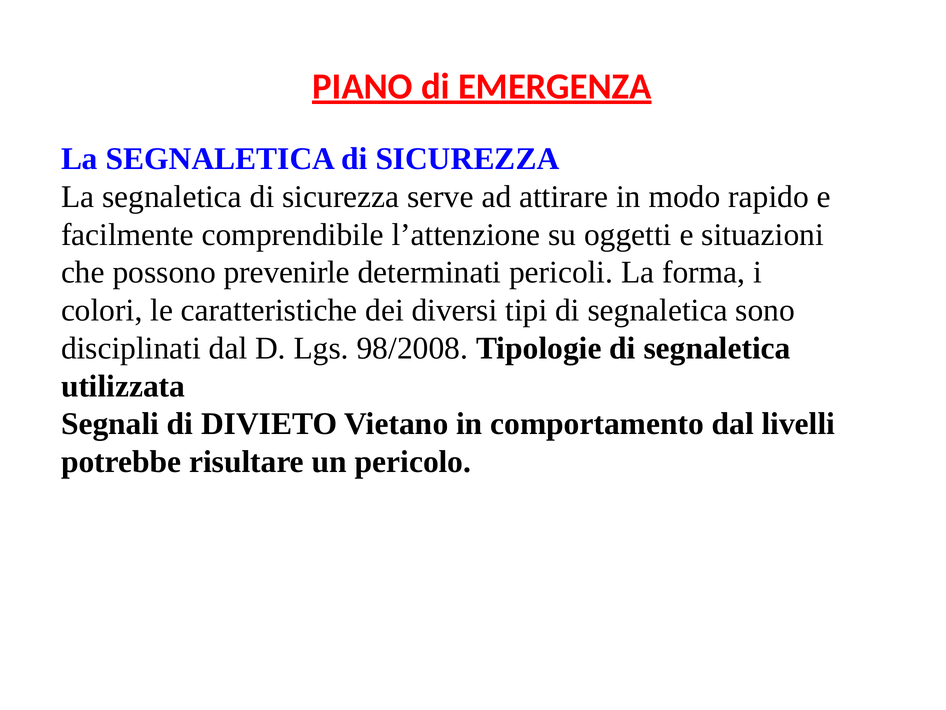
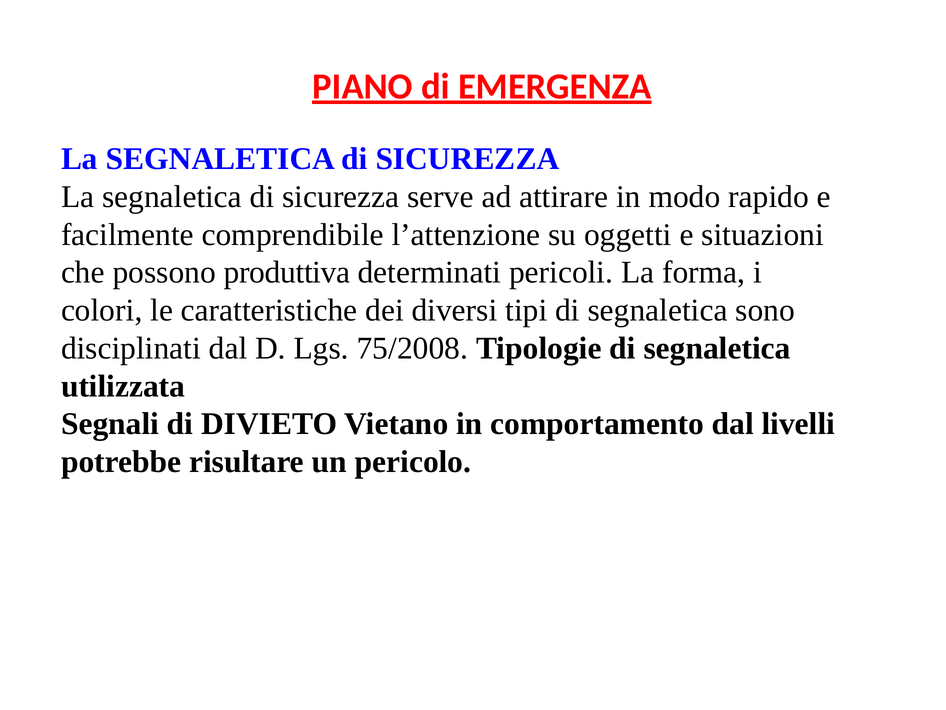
prevenirle: prevenirle -> produttiva
98/2008: 98/2008 -> 75/2008
